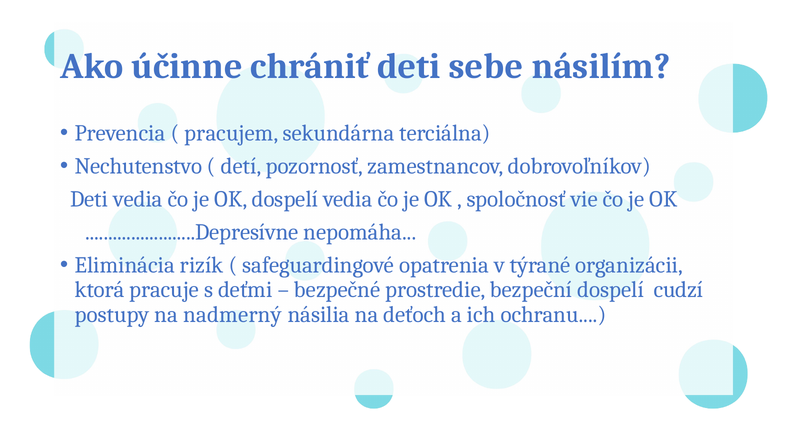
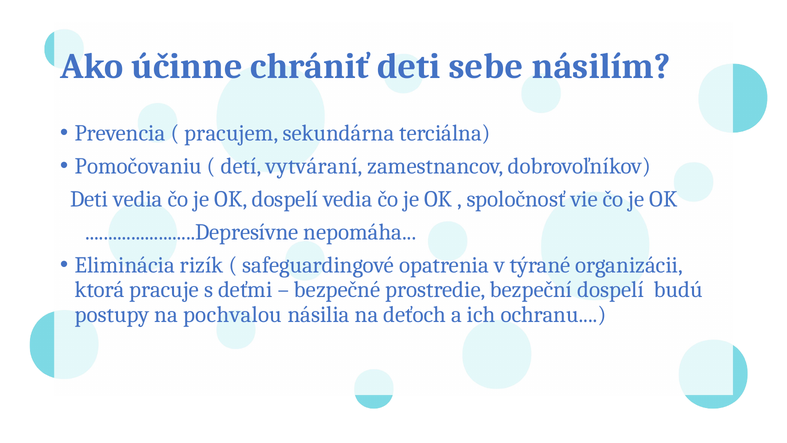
Nechutenstvo: Nechutenstvo -> Pomočovaniu
pozornosť: pozornosť -> vytváraní
cudzí: cudzí -> budú
nadmerný: nadmerný -> pochvalou
